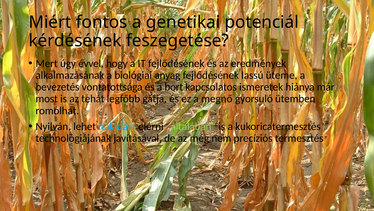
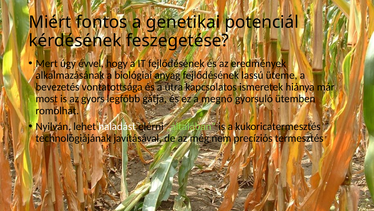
bort: bort -> útra
tehát: tehát -> gyors
haladást colour: light blue -> white
